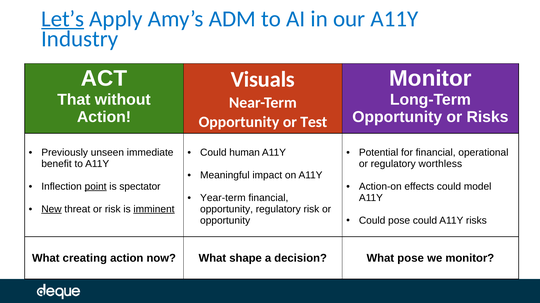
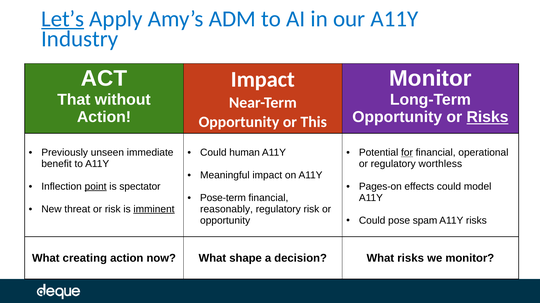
Visuals at (263, 80): Visuals -> Impact
Risks at (488, 117) underline: none -> present
Test: Test -> This
for underline: none -> present
Action-on: Action-on -> Pages-on
Year-term: Year-term -> Pose-term
New underline: present -> none
opportunity at (227, 210): opportunity -> reasonably
pose could: could -> spam
What pose: pose -> risks
